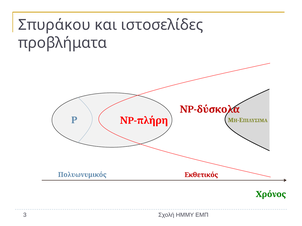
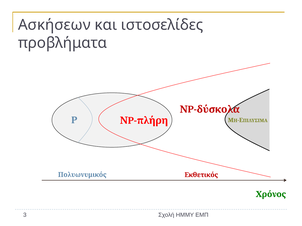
Σπυράκου: Σπυράκου -> Ασκήσεων
